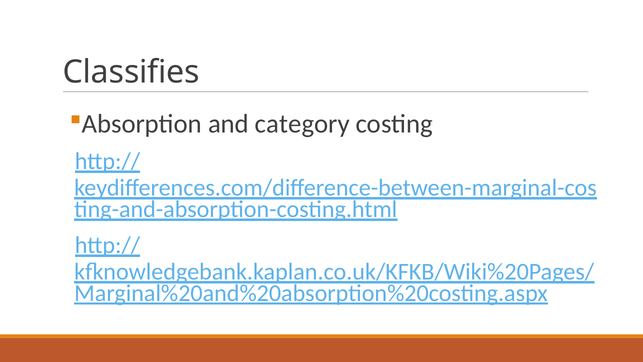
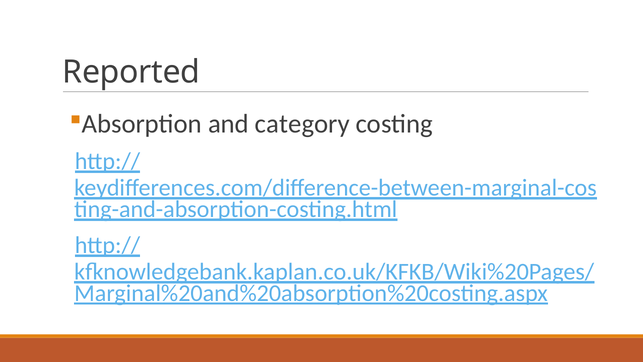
Classifies: Classifies -> Reported
